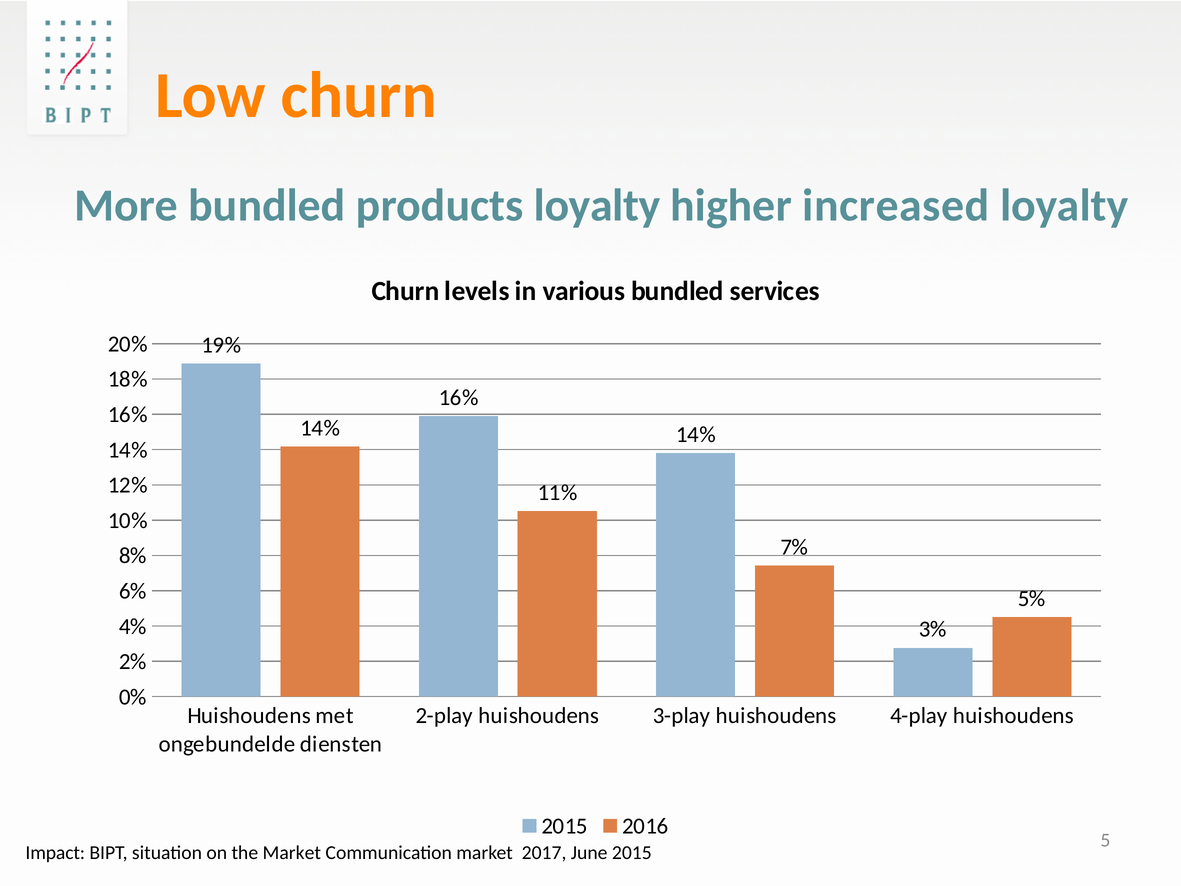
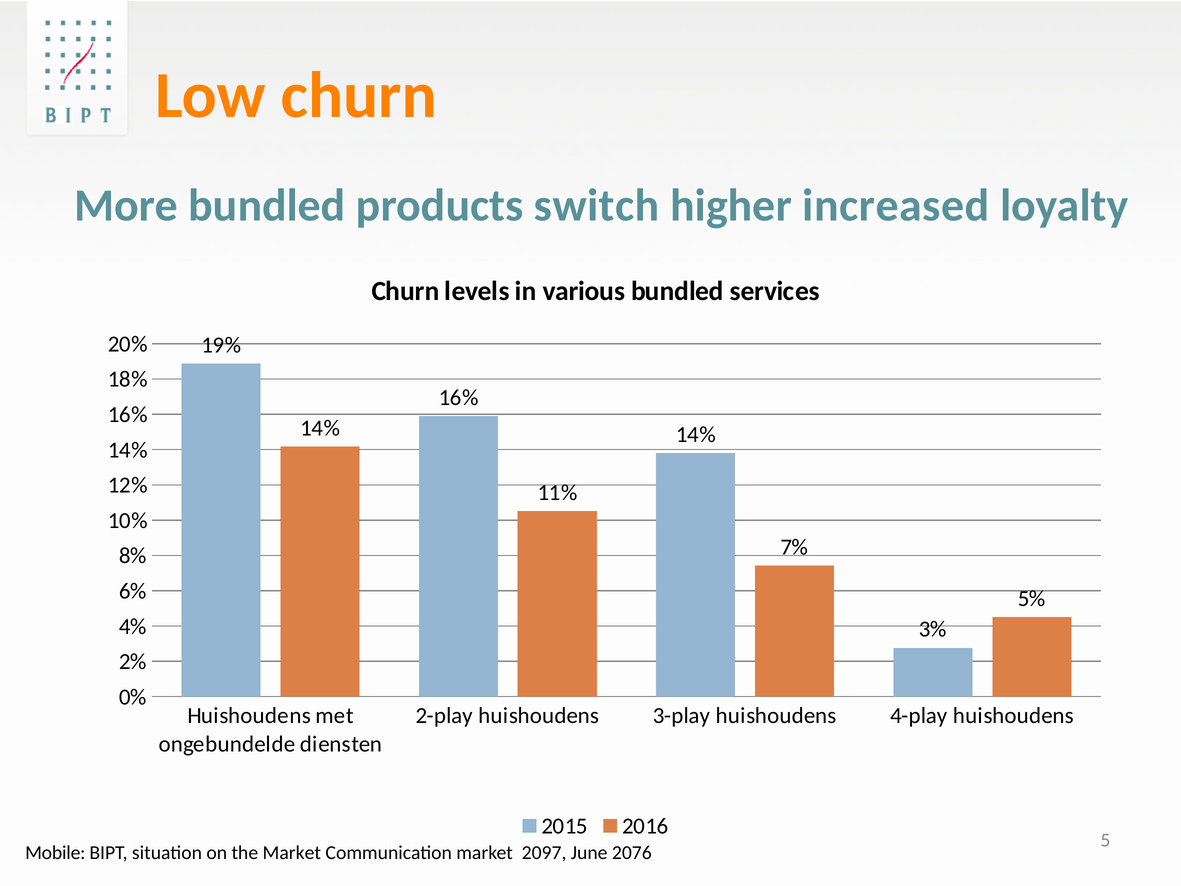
products loyalty: loyalty -> switch
Impact: Impact -> Mobile
2017: 2017 -> 2097
June 2015: 2015 -> 2076
